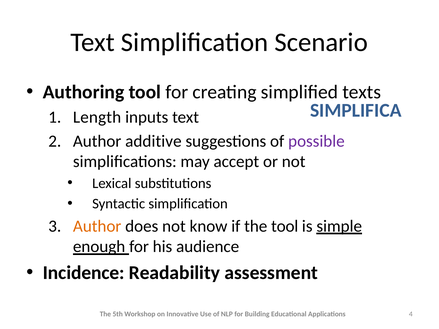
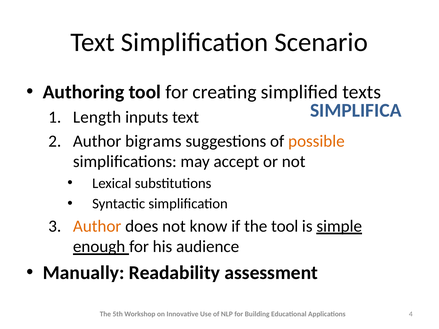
additive: additive -> bigrams
possible colour: purple -> orange
Incidence: Incidence -> Manually
